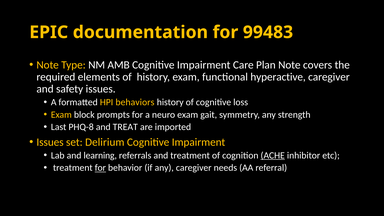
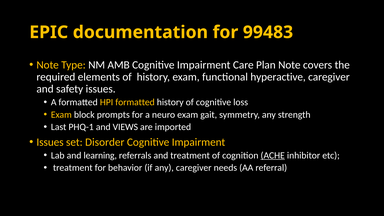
HPI behaviors: behaviors -> formatted
PHQ-8: PHQ-8 -> PHQ-1
TREAT: TREAT -> VIEWS
Delirium: Delirium -> Disorder
for at (100, 168) underline: present -> none
